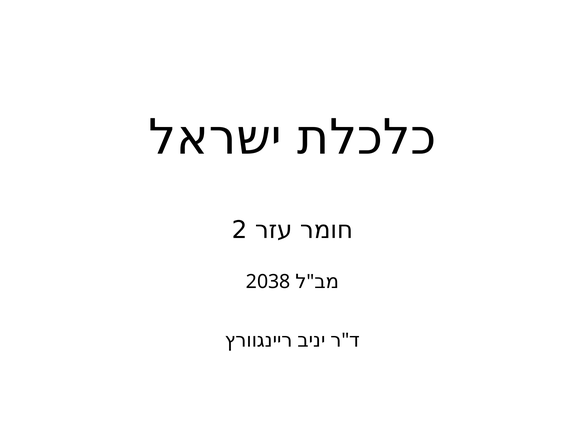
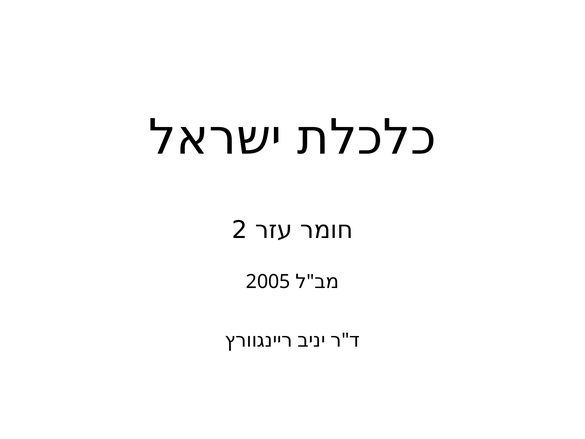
2038: 2038 -> 2005
